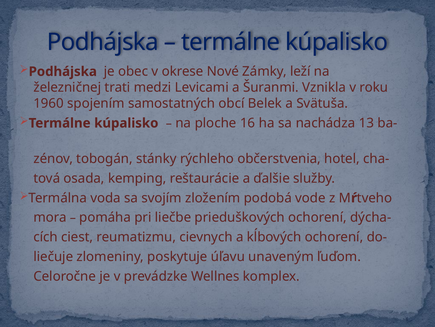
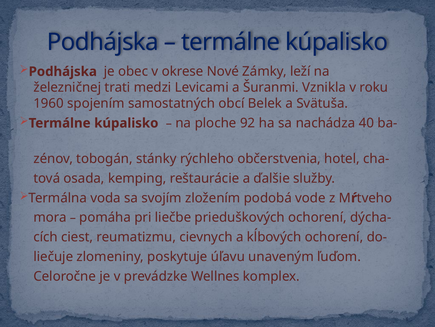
16: 16 -> 92
13: 13 -> 40
